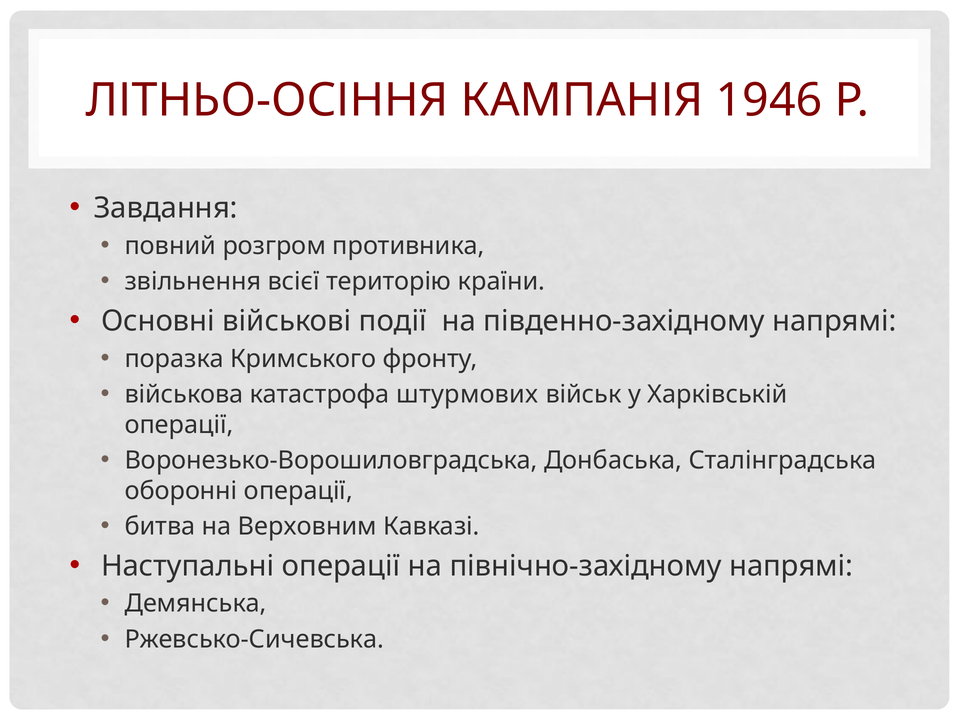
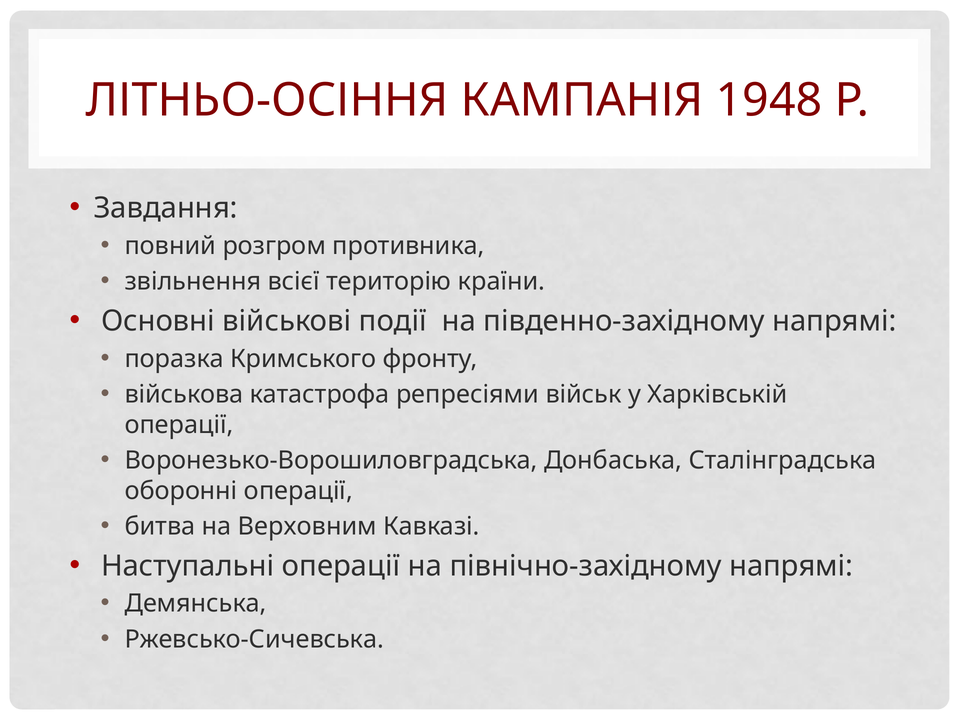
1946: 1946 -> 1948
штурмових: штурмових -> репресіями
